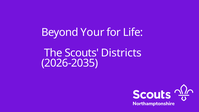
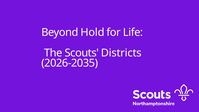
Your: Your -> Hold
